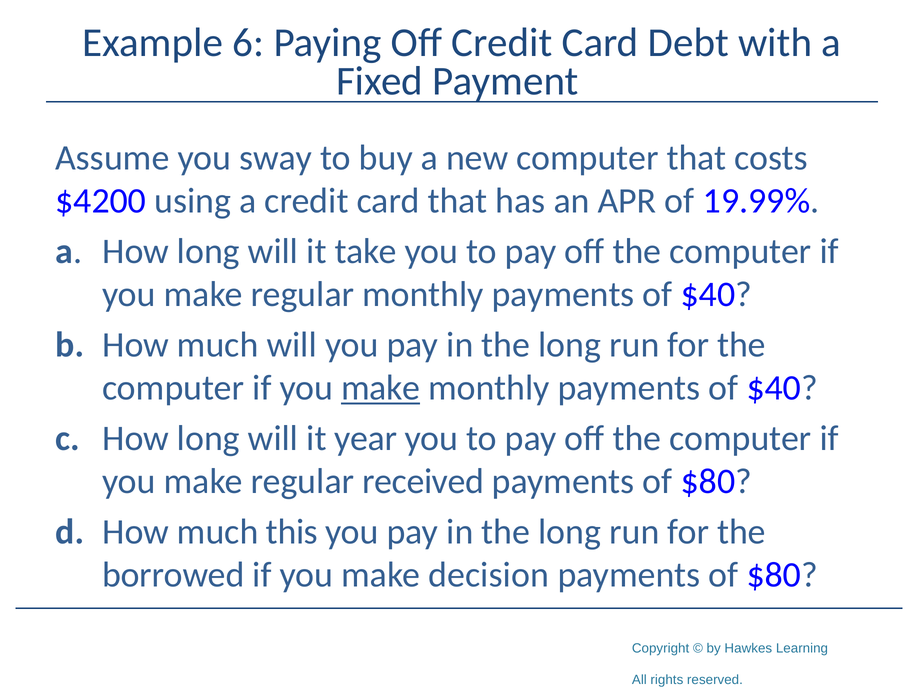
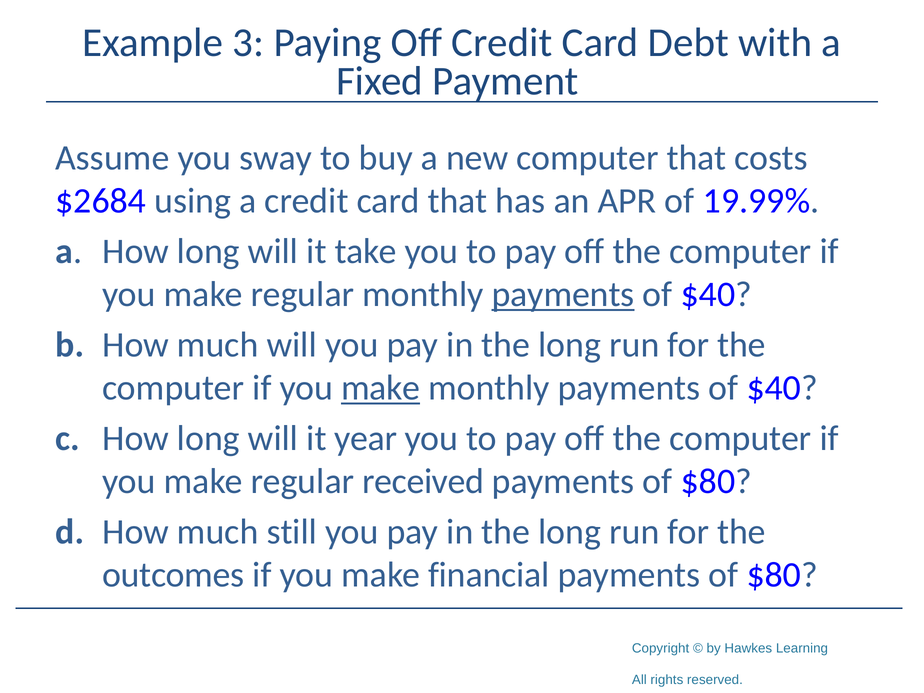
6: 6 -> 3
$4200: $4200 -> $2684
payments at (563, 295) underline: none -> present
this: this -> still
borrowed: borrowed -> outcomes
decision: decision -> financial
